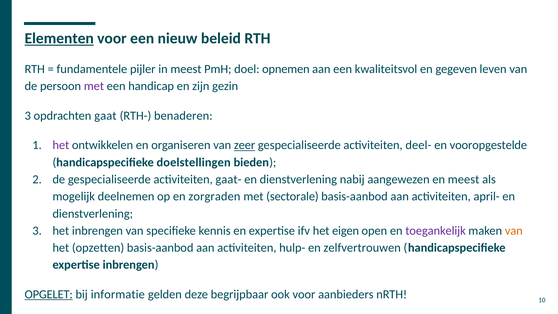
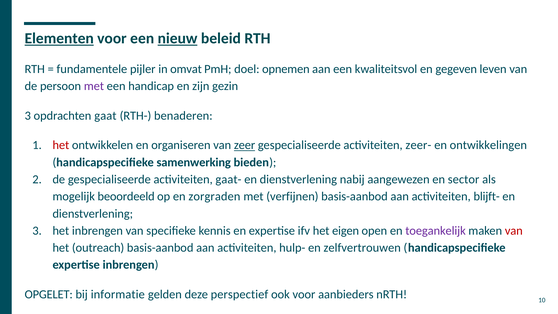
nieuw underline: none -> present
in meest: meest -> omvat
het at (61, 145) colour: purple -> red
deel-: deel- -> zeer-
vooropgestelde: vooropgestelde -> ontwikkelingen
doelstellingen: doelstellingen -> samenwerking
en meest: meest -> sector
deelnemen: deelnemen -> beoordeeld
sectorale: sectorale -> verfijnen
april-: april- -> blijft-
van at (514, 231) colour: orange -> red
opzetten: opzetten -> outreach
OPGELET underline: present -> none
begrijpbaar: begrijpbaar -> perspectief
